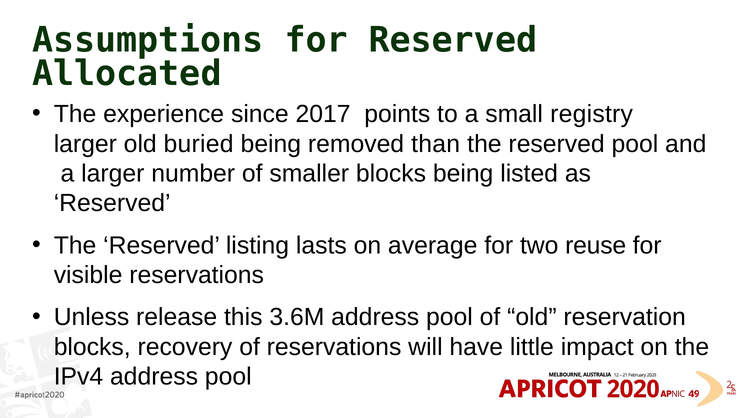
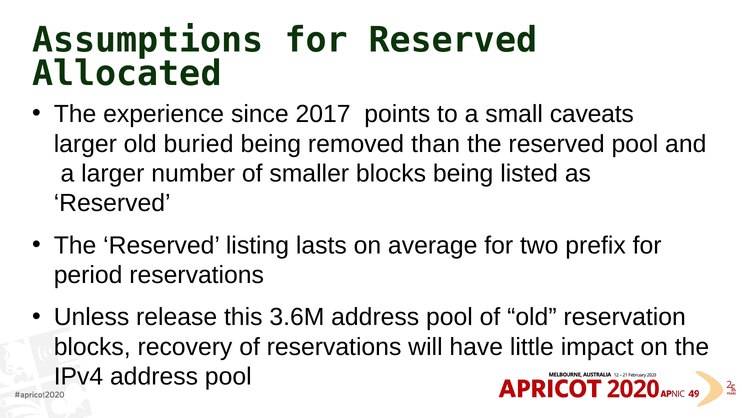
registry: registry -> caveats
reuse: reuse -> prefix
visible: visible -> period
